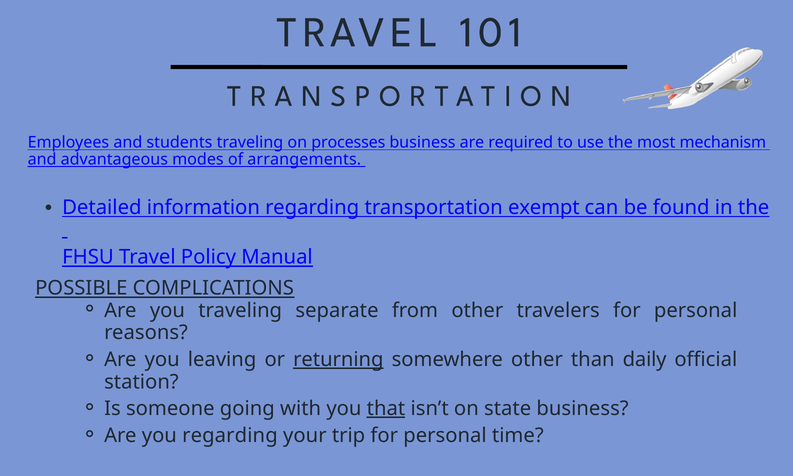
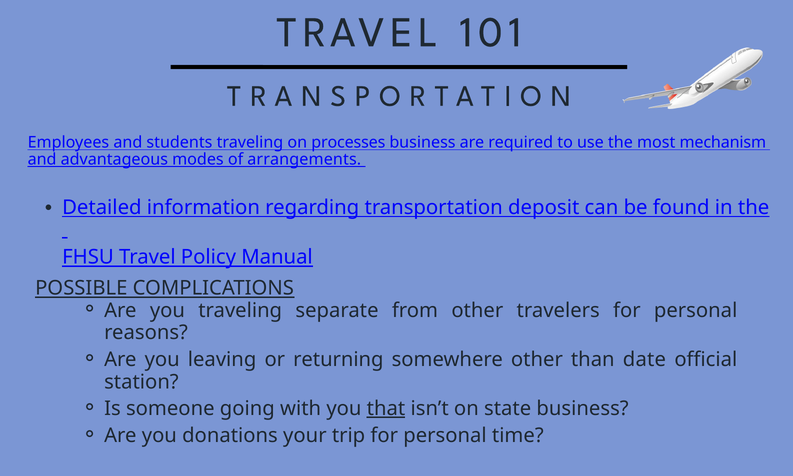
exempt: exempt -> deposit
returning underline: present -> none
daily: daily -> date
you regarding: regarding -> donations
